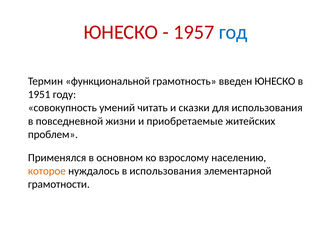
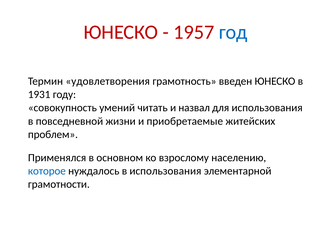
функциональной: функциональной -> удовлетворения
1951: 1951 -> 1931
сказки: сказки -> назвал
которое colour: orange -> blue
